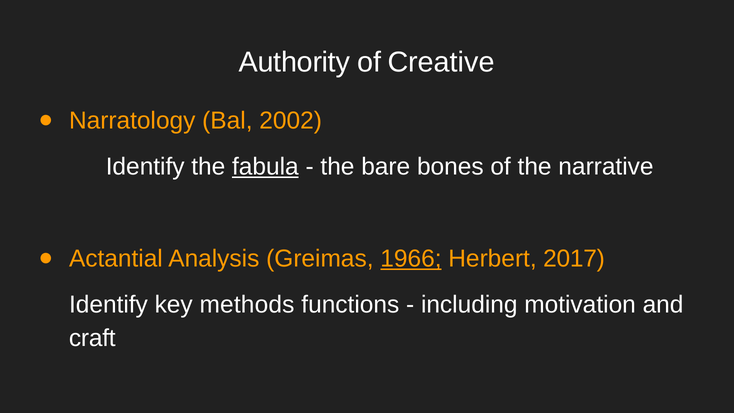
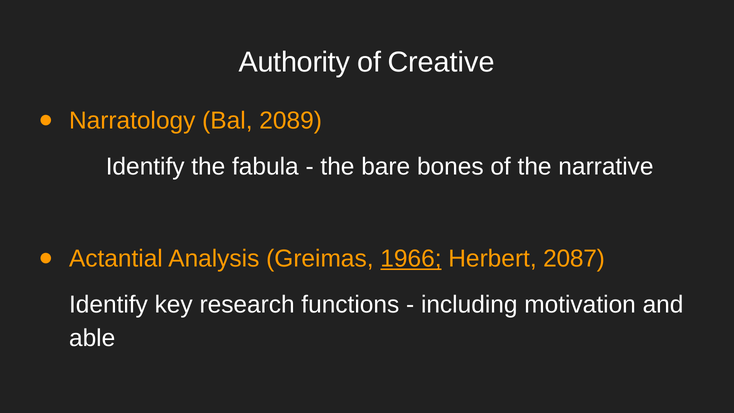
2002: 2002 -> 2089
fabula underline: present -> none
2017: 2017 -> 2087
methods: methods -> research
craft: craft -> able
